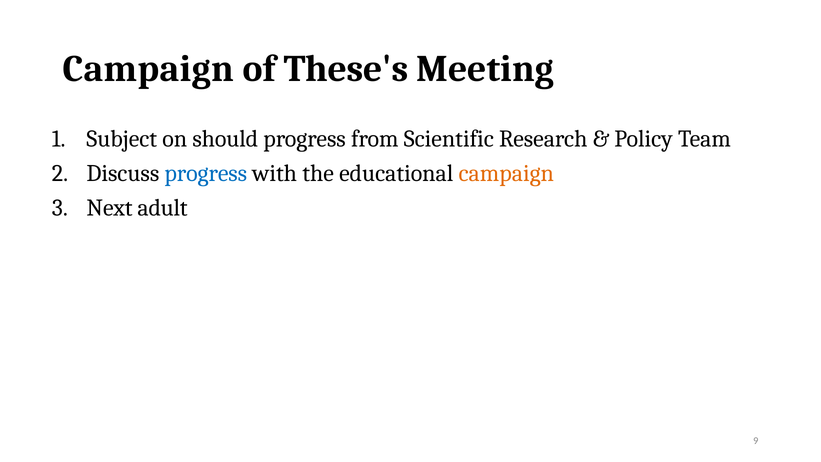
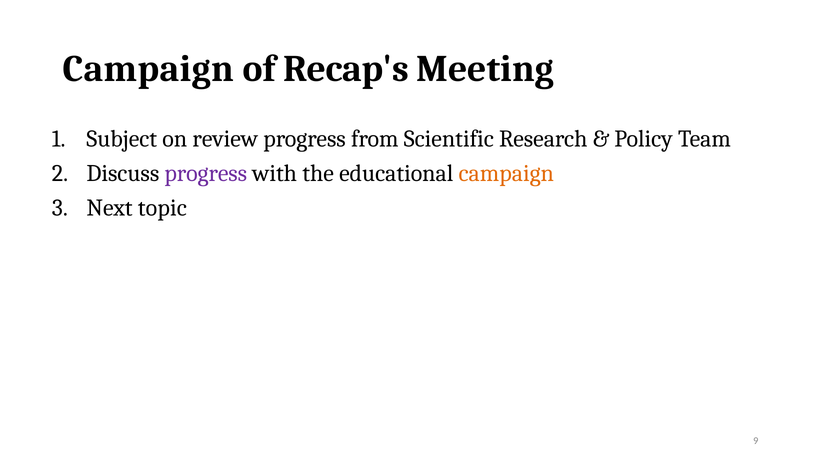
These's: These's -> Recap's
should: should -> review
progress at (206, 173) colour: blue -> purple
adult: adult -> topic
